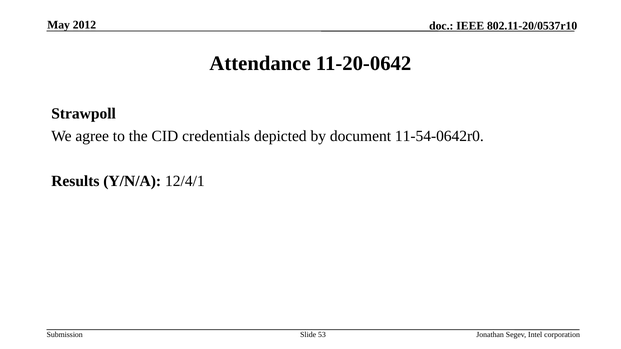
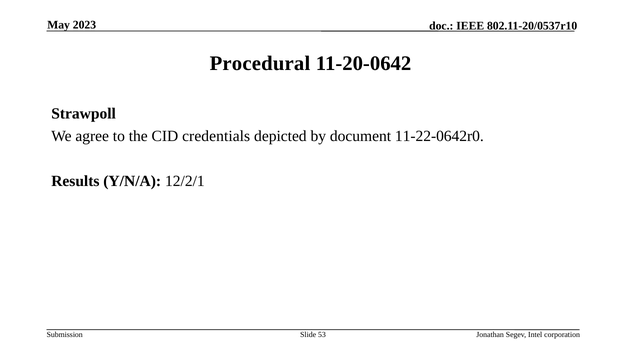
2012: 2012 -> 2023
Attendance: Attendance -> Procedural
11-54-0642r0: 11-54-0642r0 -> 11-22-0642r0
12/4/1: 12/4/1 -> 12/2/1
